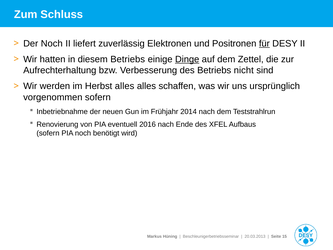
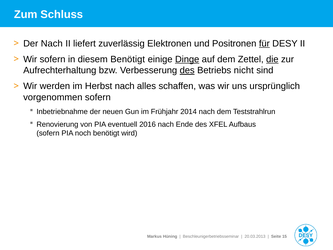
Der Noch: Noch -> Nach
Wir hatten: hatten -> sofern
diesem Betriebs: Betriebs -> Benötigt
die underline: none -> present
des at (187, 70) underline: none -> present
Herbst alles: alles -> nach
